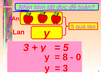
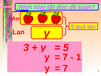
8 at (65, 57): 8 -> 7
0: 0 -> 1
3 at (65, 68): 3 -> 7
